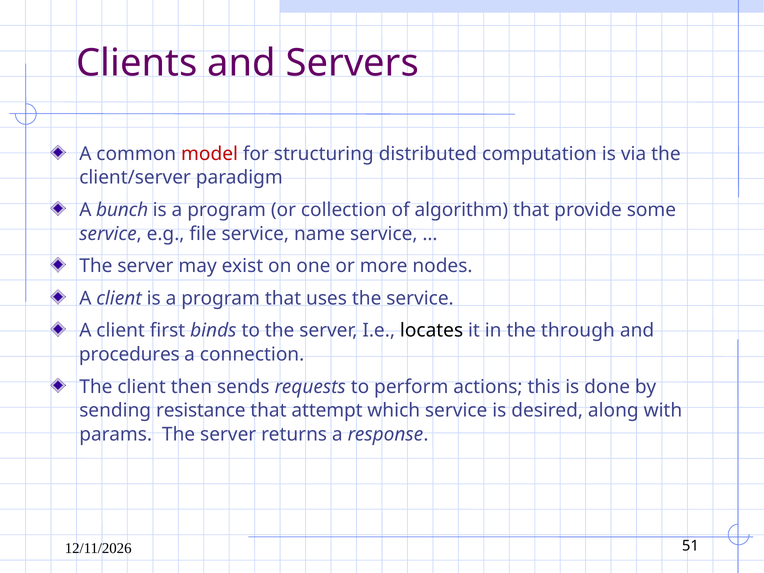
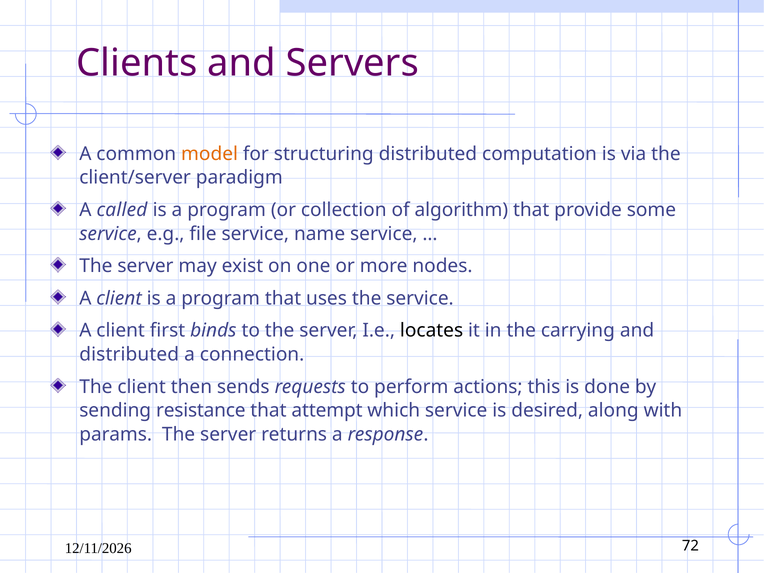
model colour: red -> orange
bunch: bunch -> called
through: through -> carrying
procedures at (129, 354): procedures -> distributed
51: 51 -> 72
